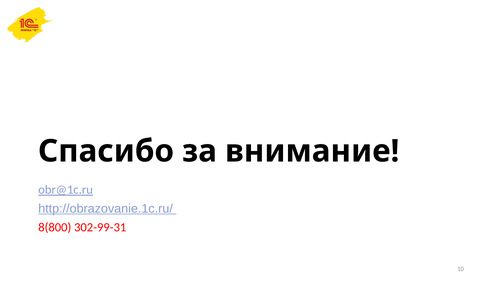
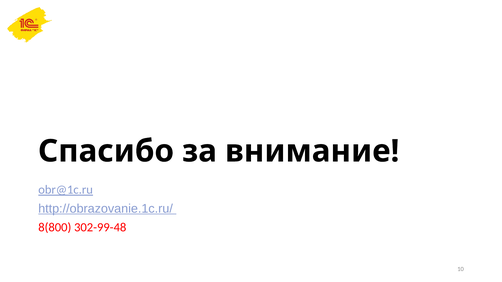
302-99-31: 302-99-31 -> 302-99-48
